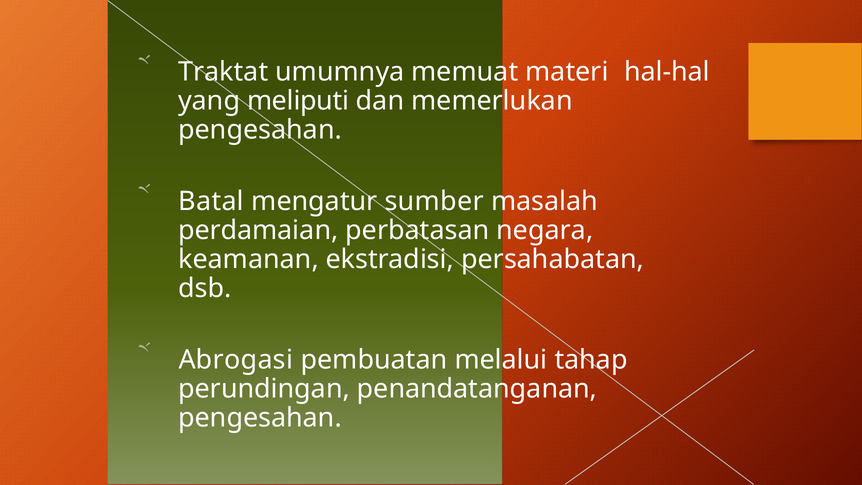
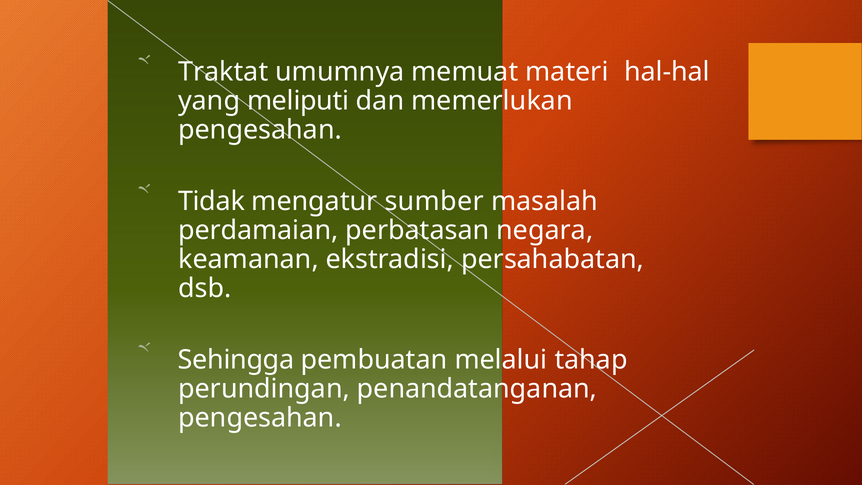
Batal: Batal -> Tidak
Abrogasi: Abrogasi -> Sehingga
